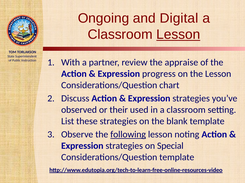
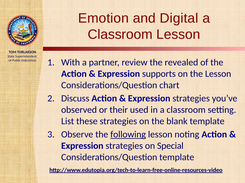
Ongoing: Ongoing -> Emotion
Lesson at (178, 35) underline: present -> none
appraise: appraise -> revealed
progress: progress -> supports
